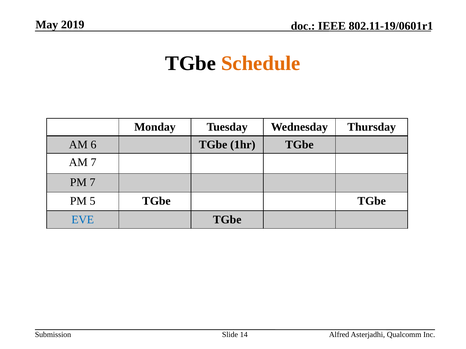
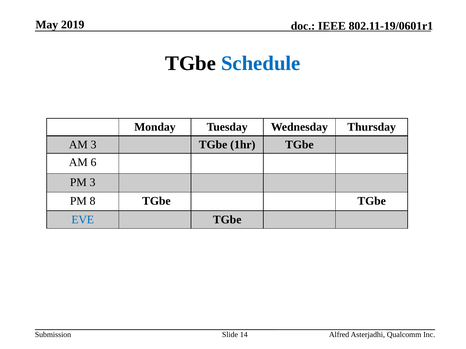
Schedule colour: orange -> blue
AM 6: 6 -> 3
AM 7: 7 -> 6
PM 7: 7 -> 3
5: 5 -> 8
